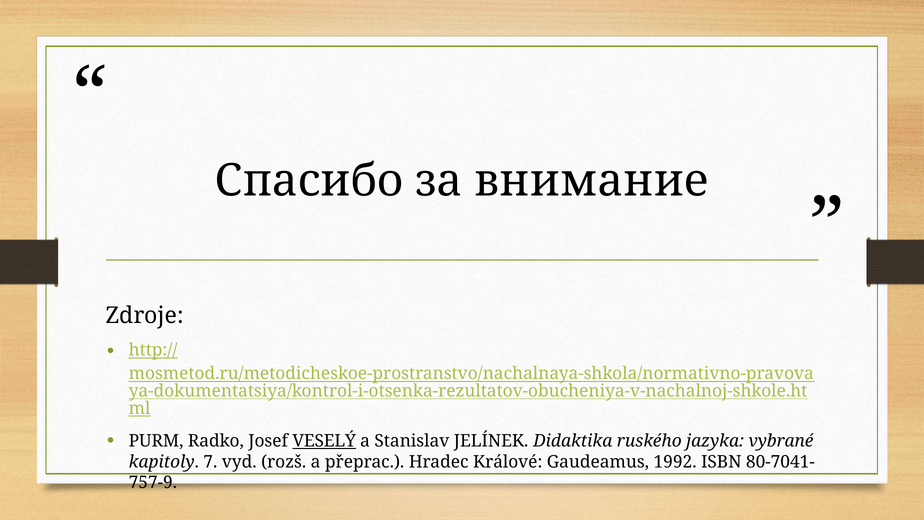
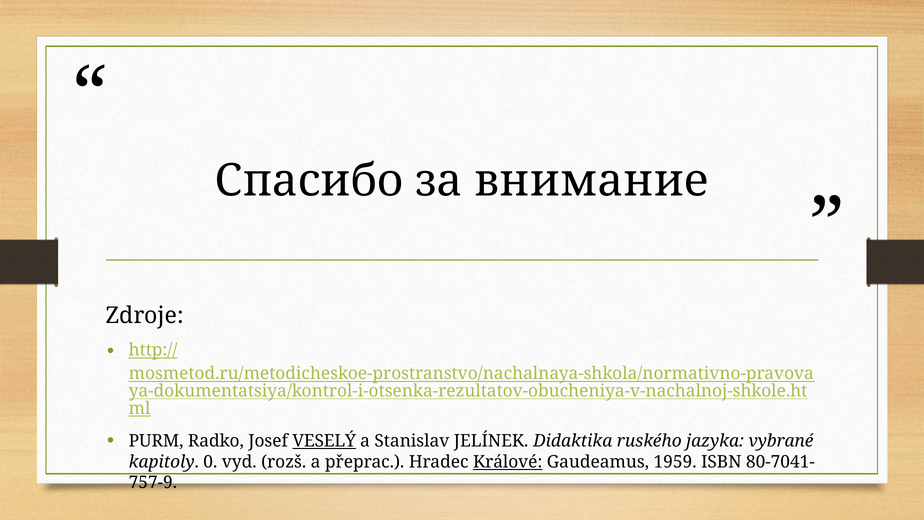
7: 7 -> 0
Králové underline: none -> present
1992: 1992 -> 1959
